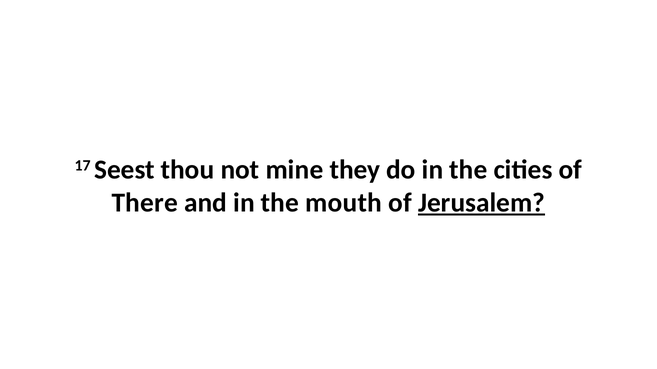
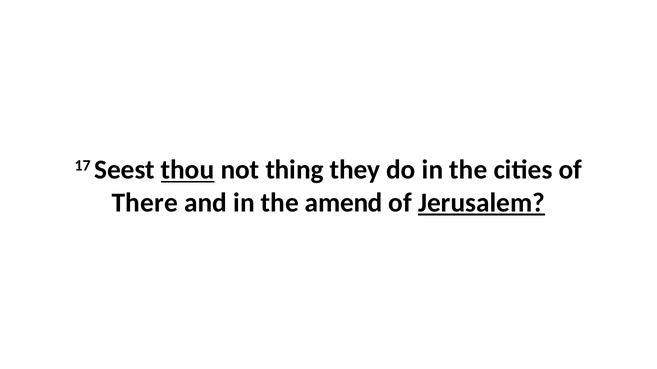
thou underline: none -> present
mine: mine -> thing
mouth: mouth -> amend
